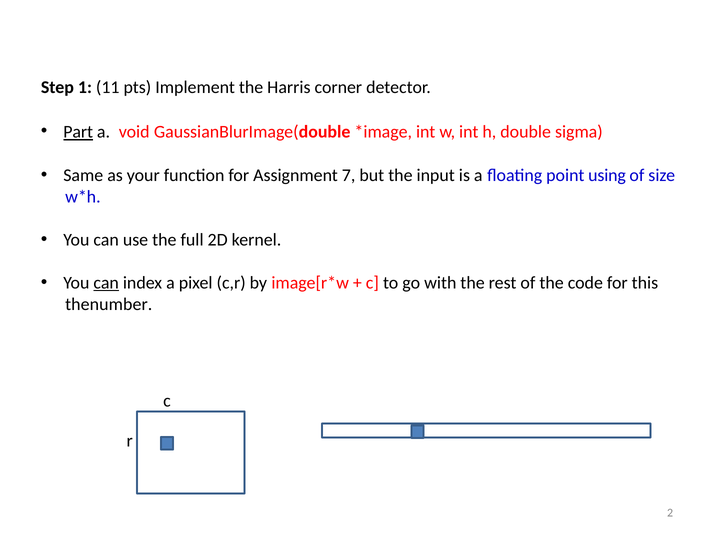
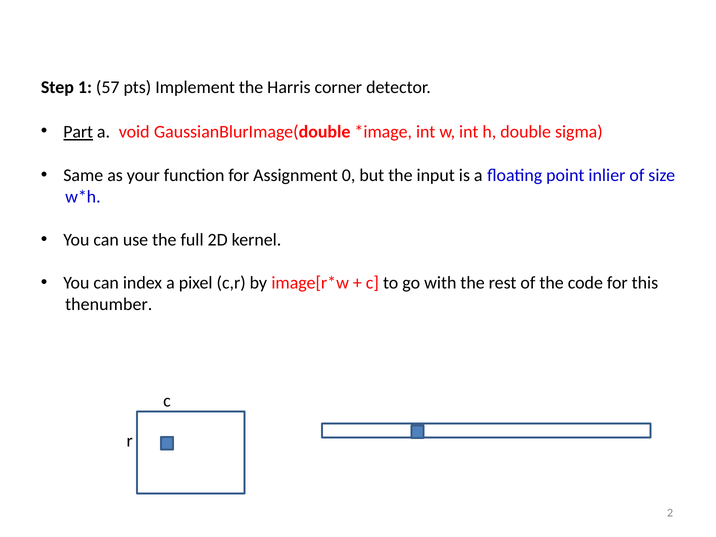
11: 11 -> 57
7: 7 -> 0
using: using -> inlier
can at (106, 283) underline: present -> none
